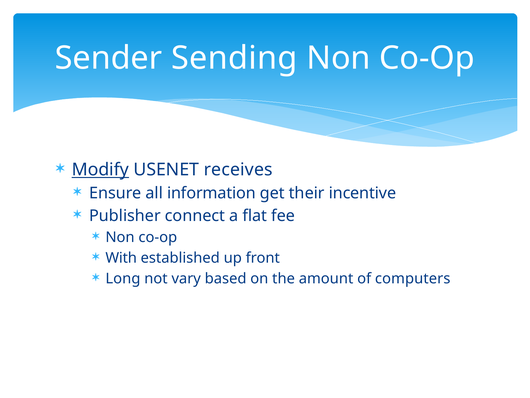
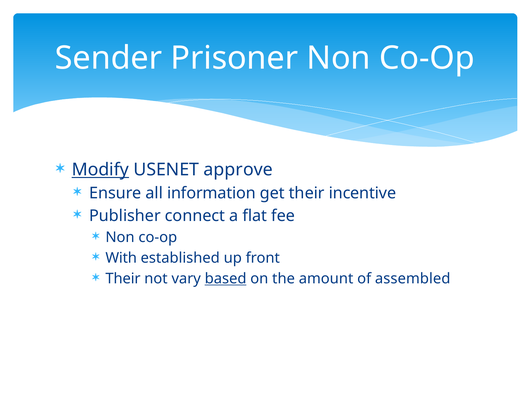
Sending: Sending -> Prisoner
receives: receives -> approve
Long at (123, 278): Long -> Their
based underline: none -> present
computers: computers -> assembled
